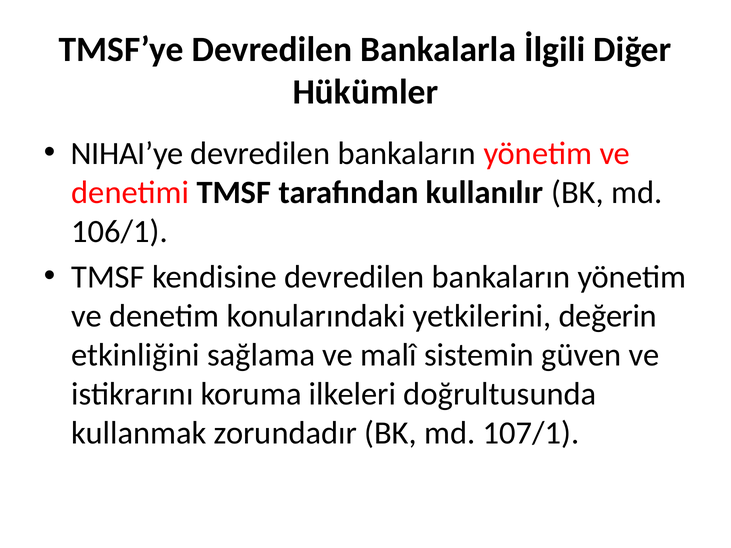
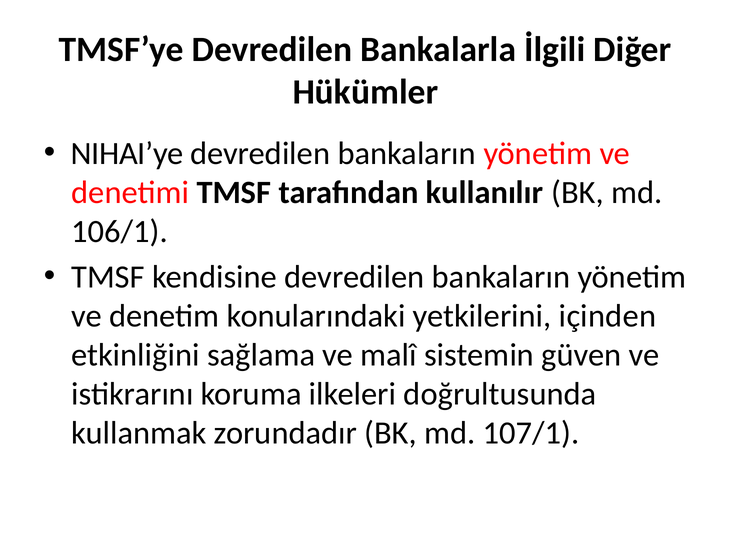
değerin: değerin -> içinden
